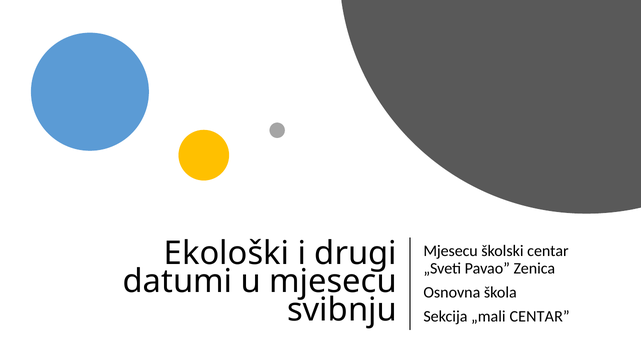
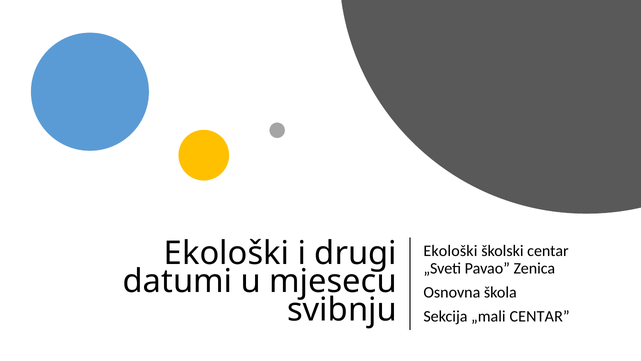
Mjesecu at (451, 251): Mjesecu -> Ekološki
